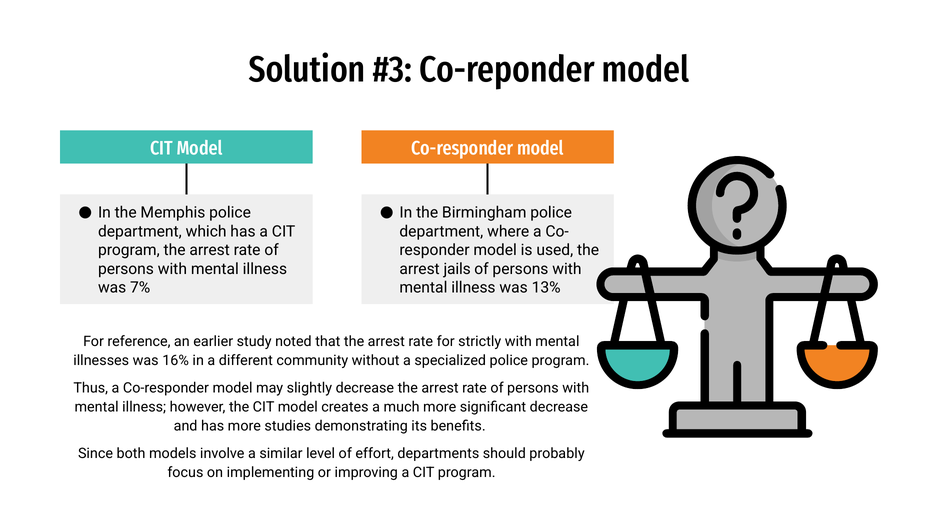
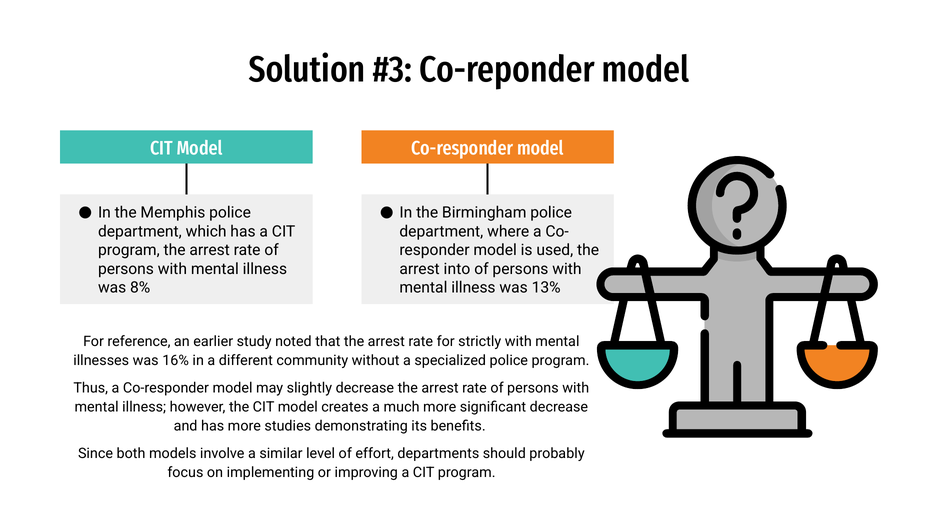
jails: jails -> into
7%: 7% -> 8%
